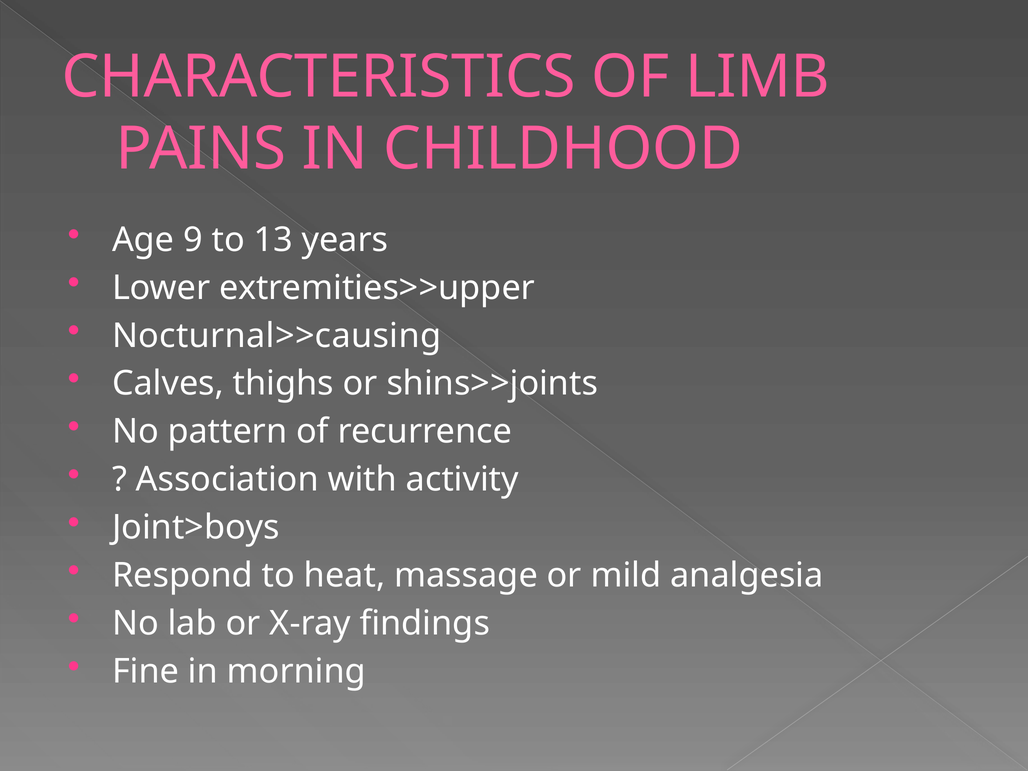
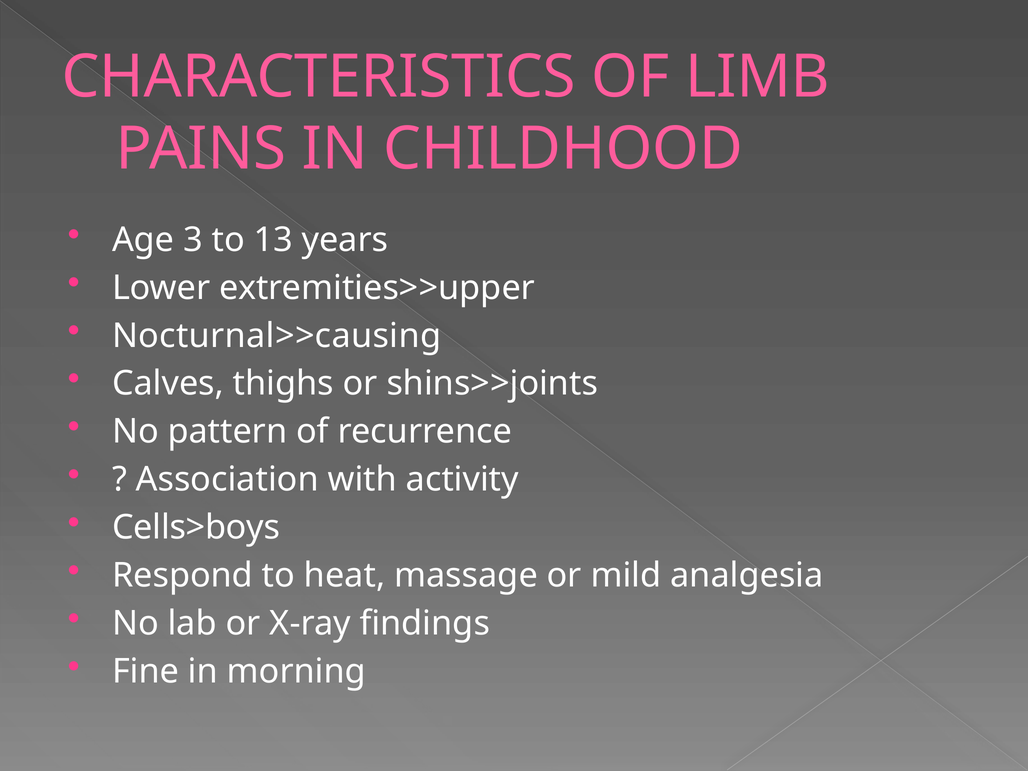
9: 9 -> 3
Joint>boys: Joint>boys -> Cells>boys
